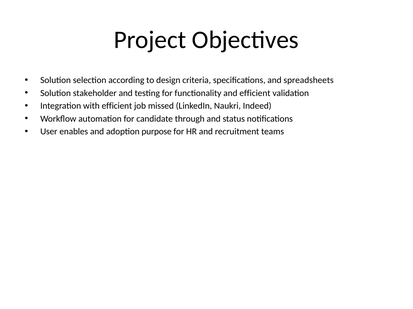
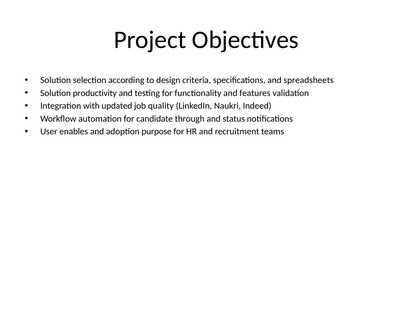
stakeholder: stakeholder -> productivity
and efficient: efficient -> features
with efficient: efficient -> updated
missed: missed -> quality
